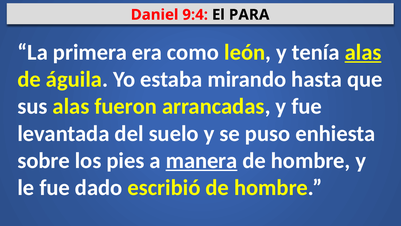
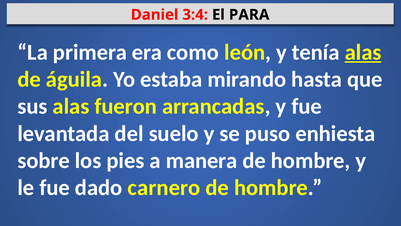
9:4: 9:4 -> 3:4
manera underline: present -> none
escribió: escribió -> carnero
